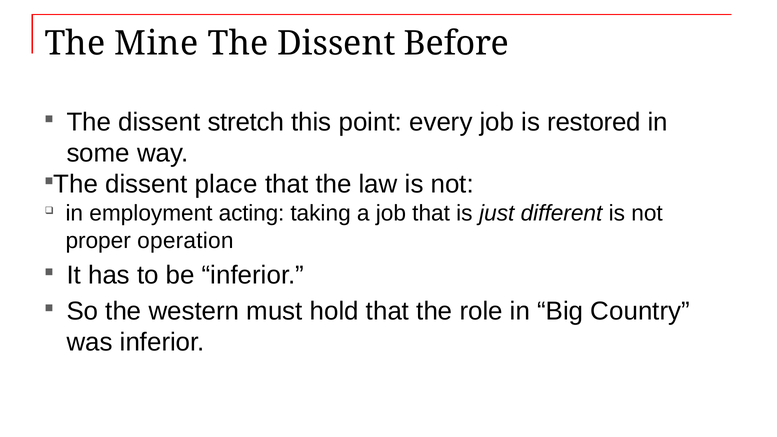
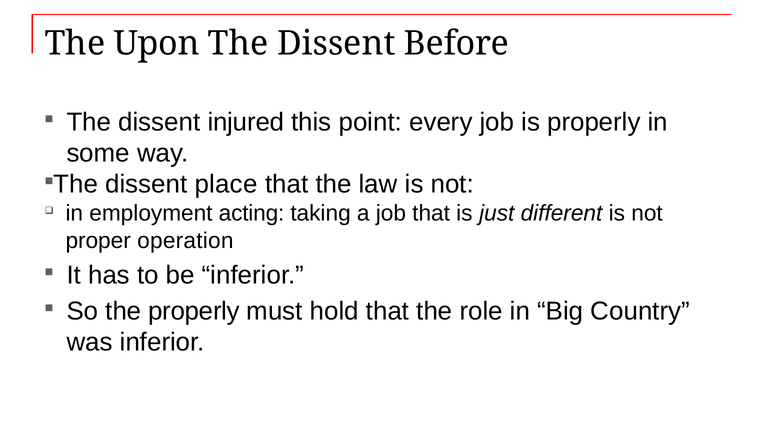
Mine: Mine -> Upon
stretch: stretch -> injured
is restored: restored -> properly
the western: western -> properly
